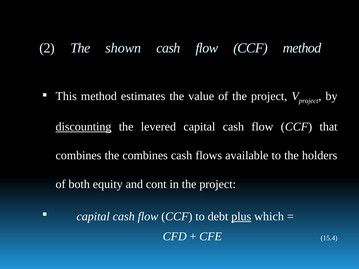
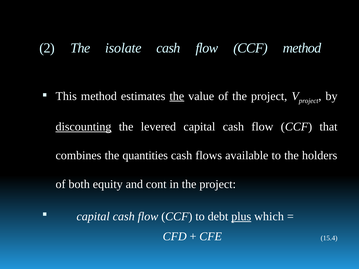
shown: shown -> isolate
the at (177, 96) underline: none -> present
the combines: combines -> quantities
